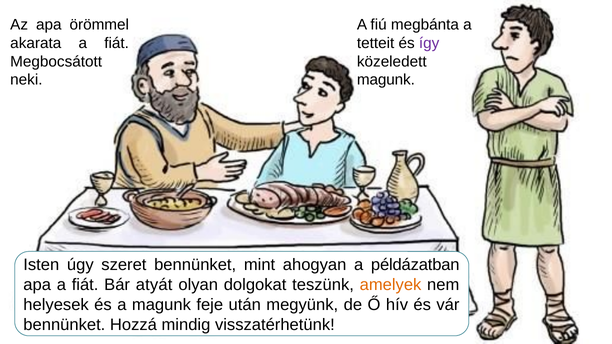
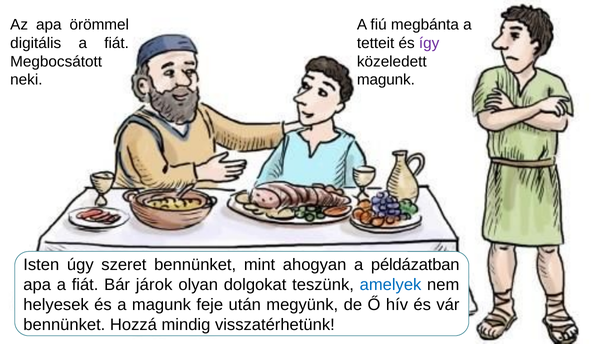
akarata: akarata -> digitális
atyát: atyát -> járok
amelyek colour: orange -> blue
